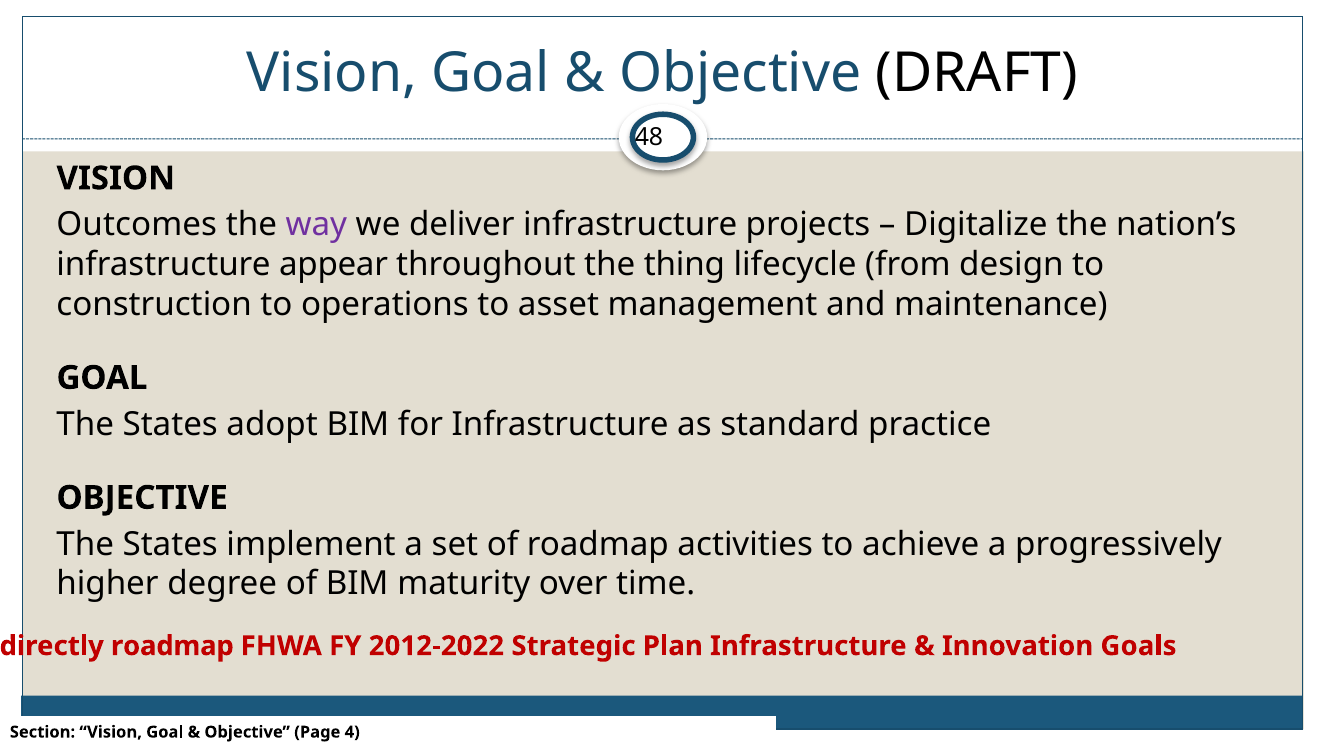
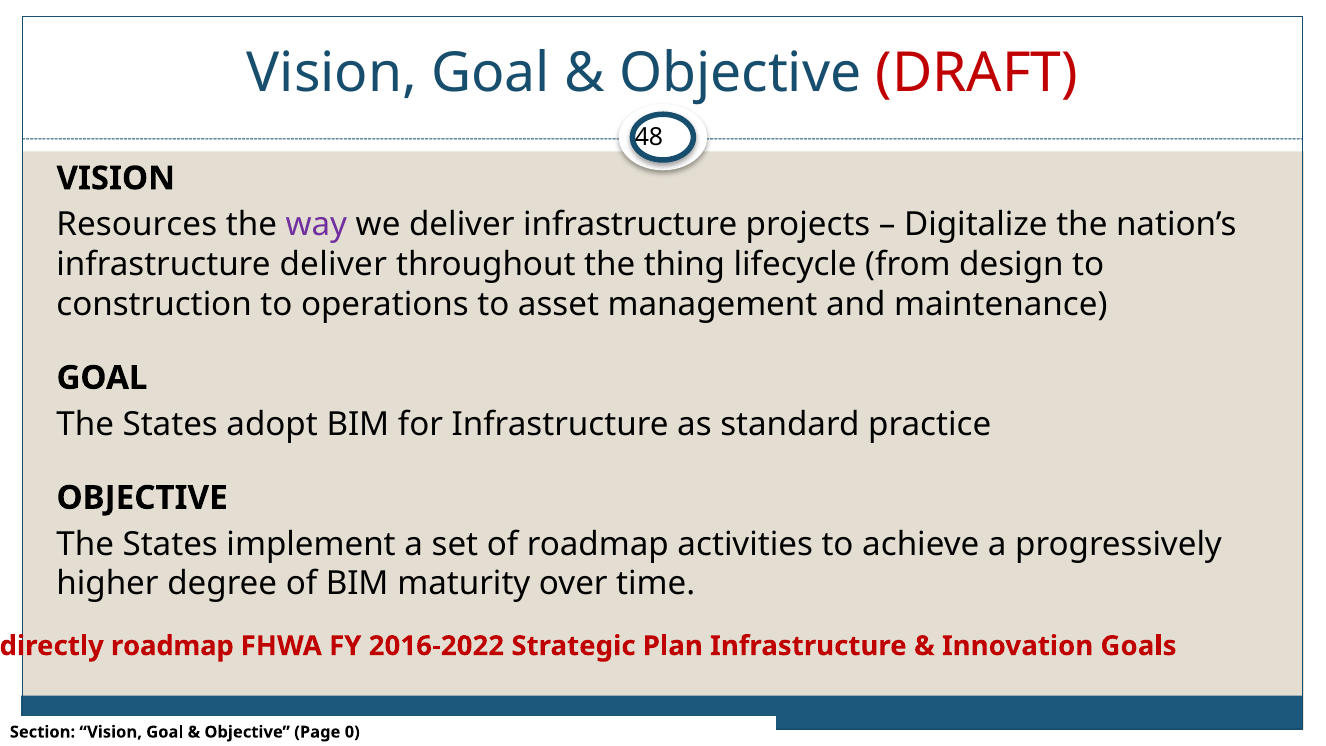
DRAFT colour: black -> red
Outcomes: Outcomes -> Resources
infrastructure appear: appear -> deliver
2012-2022: 2012-2022 -> 2016-2022
4: 4 -> 0
